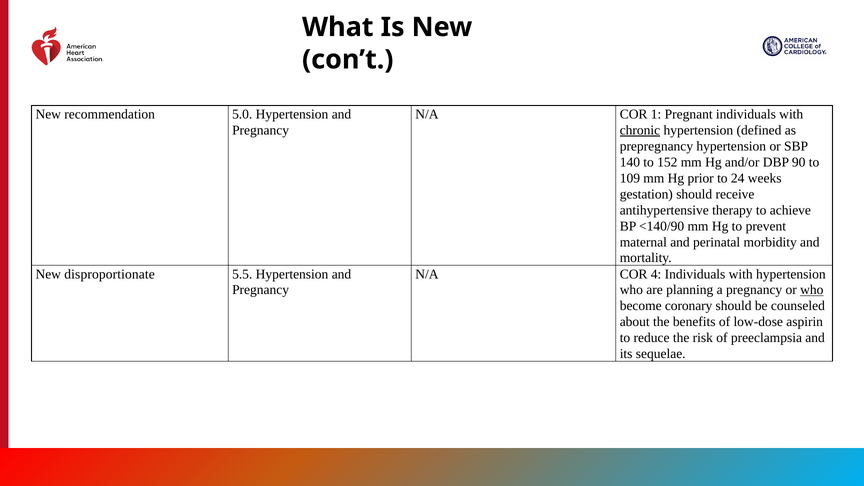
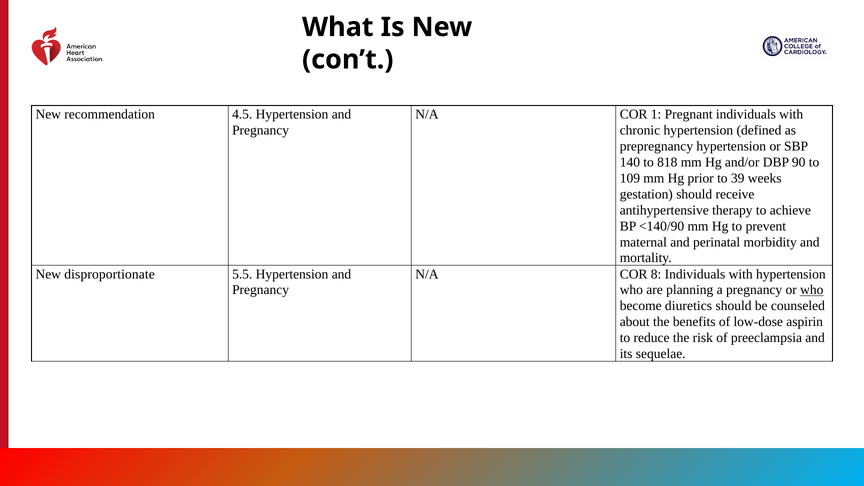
5.0: 5.0 -> 4.5
chronic underline: present -> none
152: 152 -> 818
24: 24 -> 39
4: 4 -> 8
coronary: coronary -> diuretics
